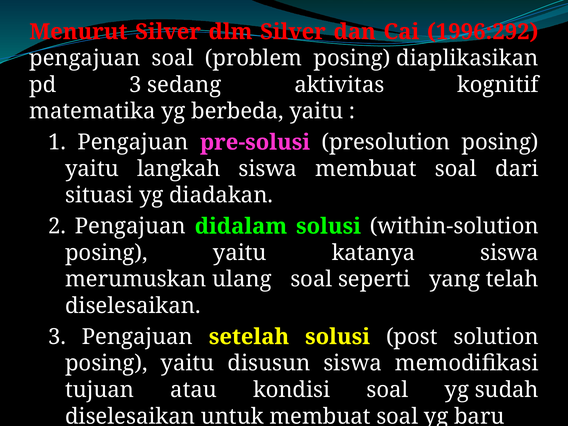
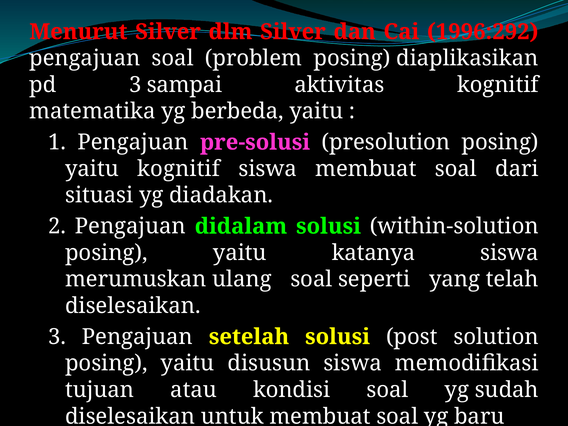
sedang: sedang -> sampai
yaitu langkah: langkah -> kognitif
